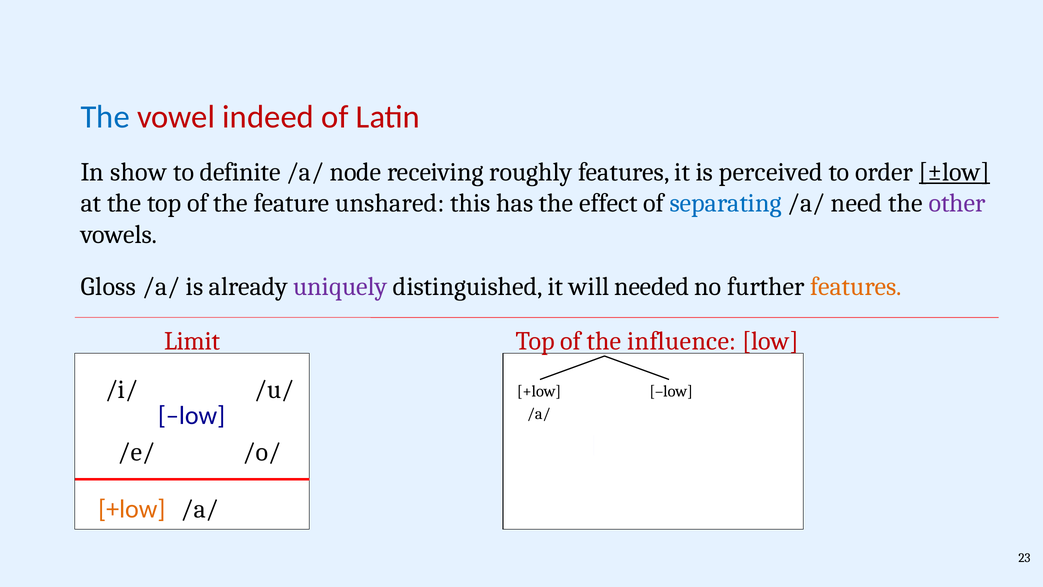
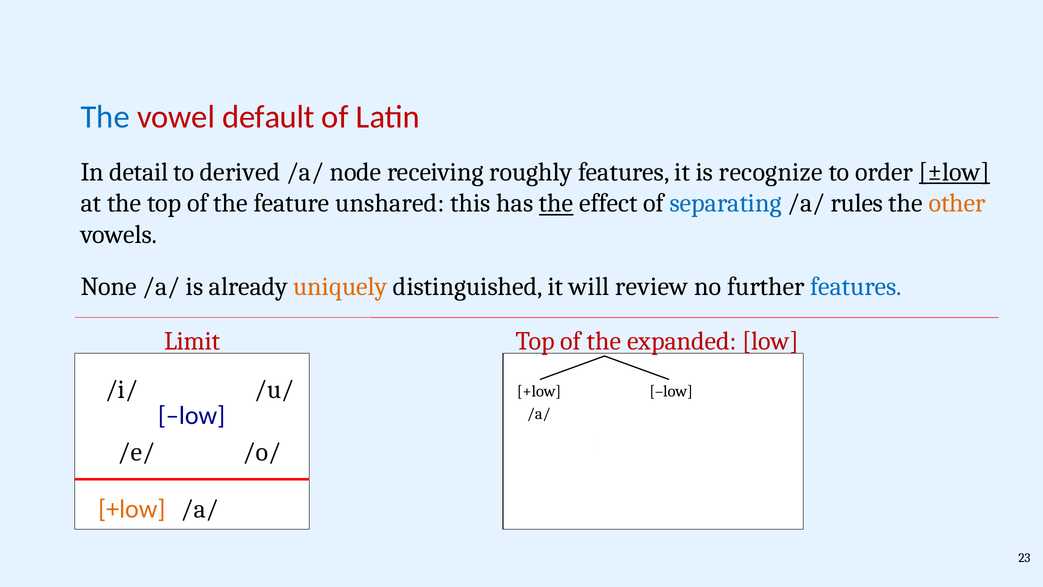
indeed: indeed -> default
show: show -> detail
definite: definite -> derived
perceived: perceived -> recognize
the at (556, 203) underline: none -> present
need: need -> rules
other colour: purple -> orange
Gloss: Gloss -> None
uniquely colour: purple -> orange
needed: needed -> review
features at (856, 286) colour: orange -> blue
influence: influence -> expanded
